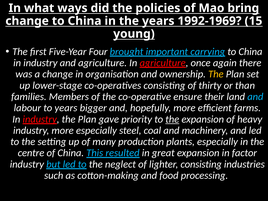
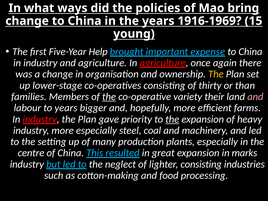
1992-1969: 1992-1969 -> 1916-1969
Four: Four -> Help
carrying: carrying -> expense
the at (109, 97) underline: none -> present
ensure: ensure -> variety
and at (255, 97) colour: light blue -> pink
factor: factor -> marks
